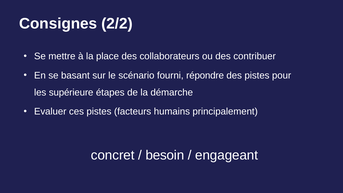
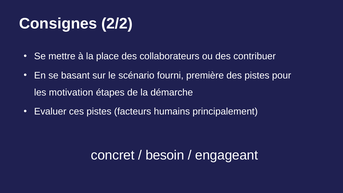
répondre: répondre -> première
supérieure: supérieure -> motivation
